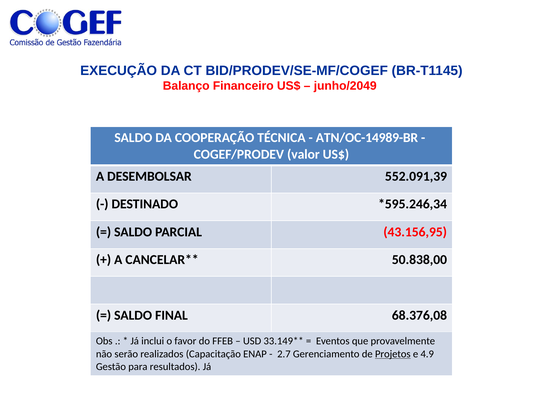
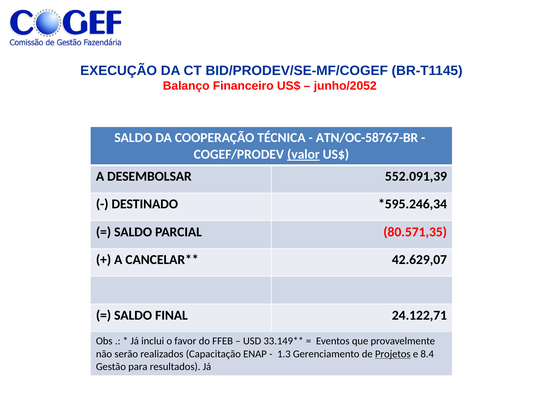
junho/2049: junho/2049 -> junho/2052
ATN/OC-14989-BR: ATN/OC-14989-BR -> ATN/OC-58767-BR
valor underline: none -> present
43.156,95: 43.156,95 -> 80.571,35
50.838,00: 50.838,00 -> 42.629,07
68.376,08: 68.376,08 -> 24.122,71
2.7: 2.7 -> 1.3
4.9: 4.9 -> 8.4
